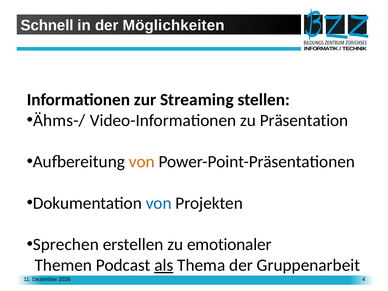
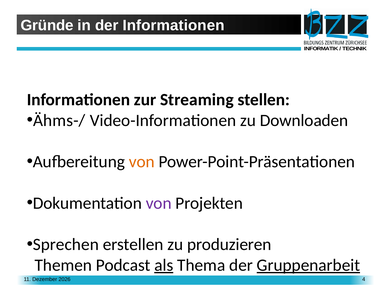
Schnell: Schnell -> Gründe
der Möglichkeiten: Möglichkeiten -> Informationen
Präsentation: Präsentation -> Downloaden
von at (159, 203) colour: blue -> purple
emotionaler: emotionaler -> produzieren
Gruppenarbeit underline: none -> present
